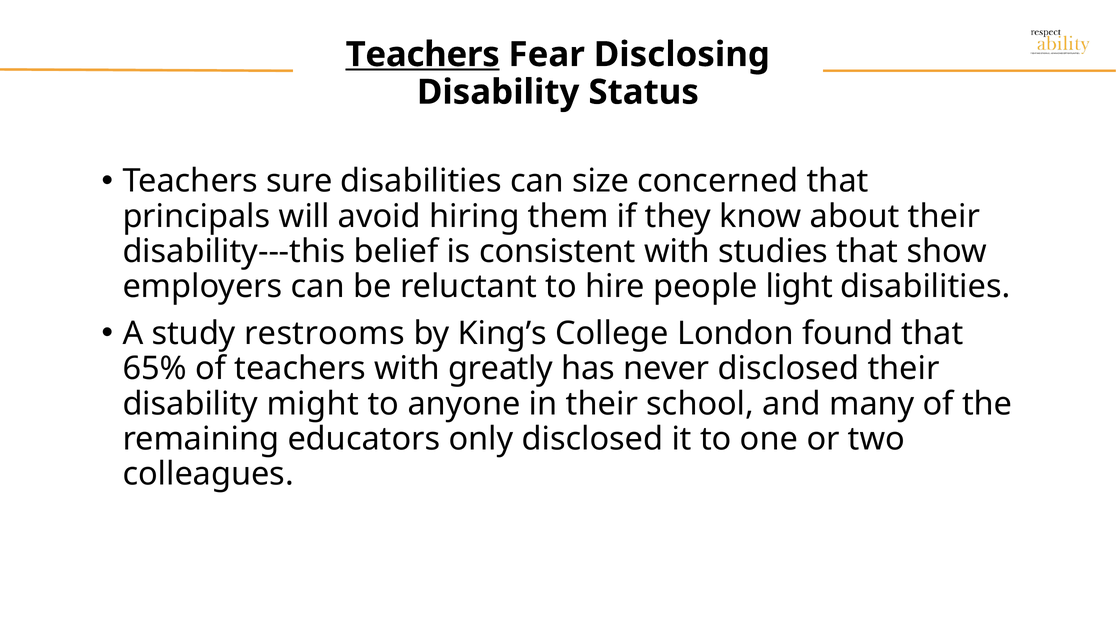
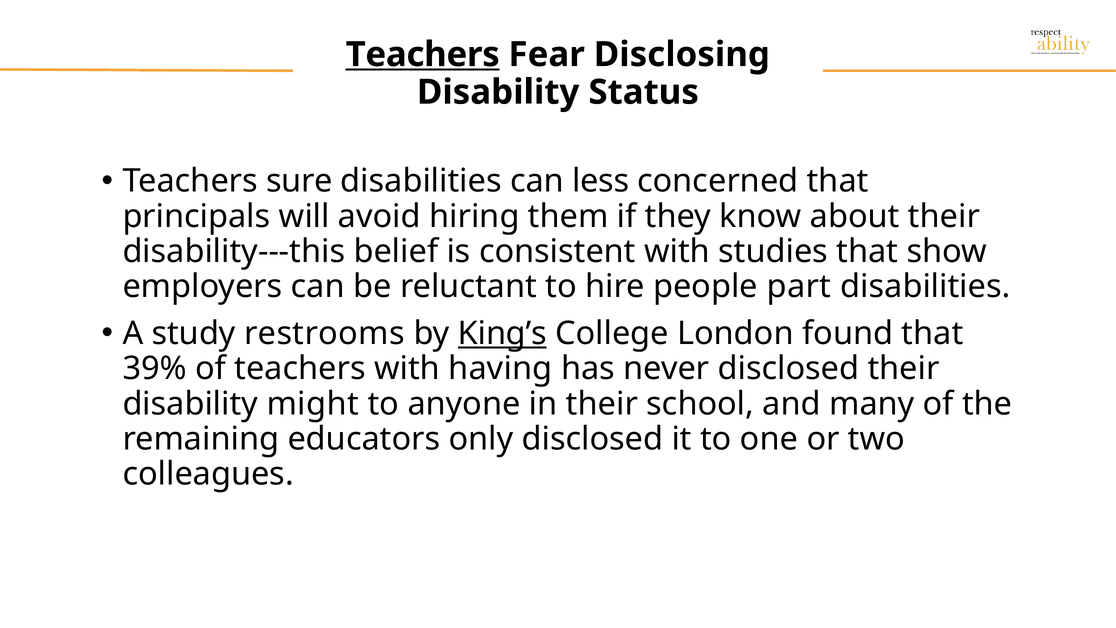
size: size -> less
light: light -> part
King’s underline: none -> present
65%: 65% -> 39%
greatly: greatly -> having
